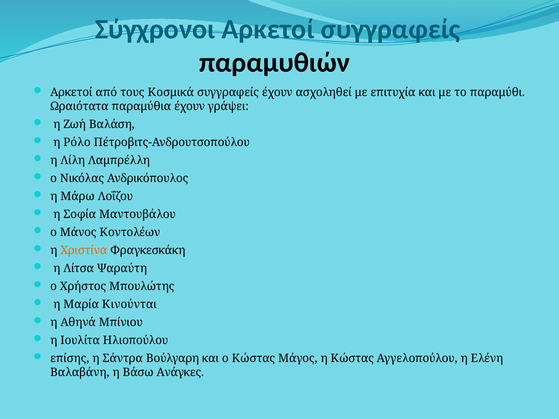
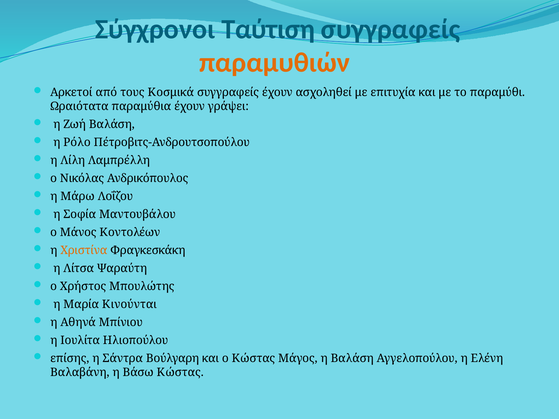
Σύγχρονοι Αρκετοί: Αρκετοί -> Ταύτιση
παραμυθιών colour: black -> orange
η Κώστας: Κώστας -> Βαλάση
Βάσω Ανάγκες: Ανάγκες -> Κώστας
